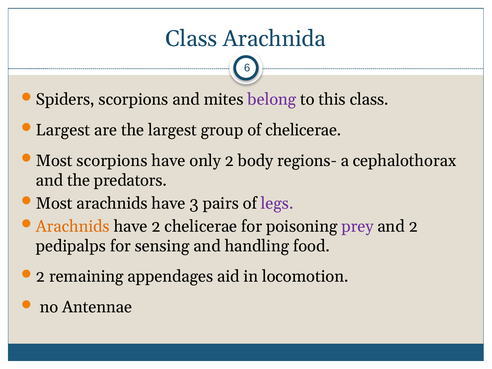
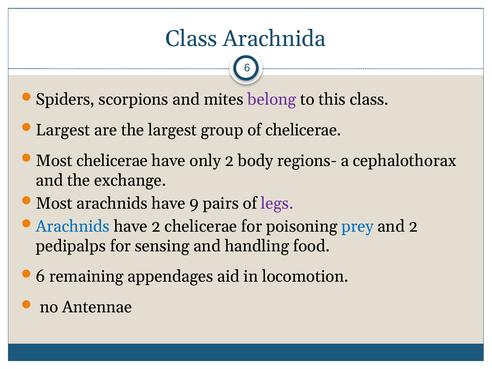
Most scorpions: scorpions -> chelicerae
predators: predators -> exchange
3: 3 -> 9
Arachnids at (73, 226) colour: orange -> blue
prey colour: purple -> blue
2 at (40, 277): 2 -> 6
